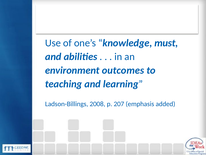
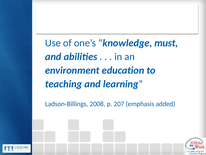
outcomes: outcomes -> education
